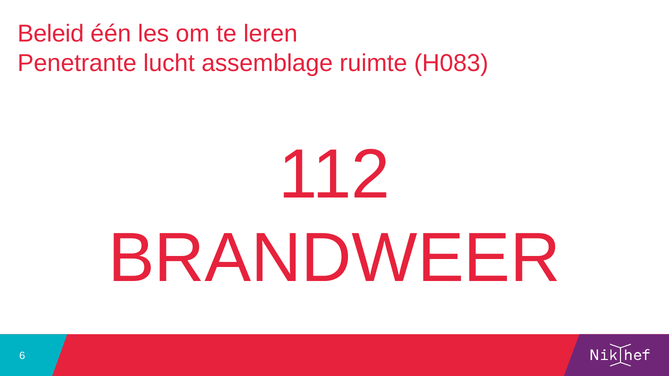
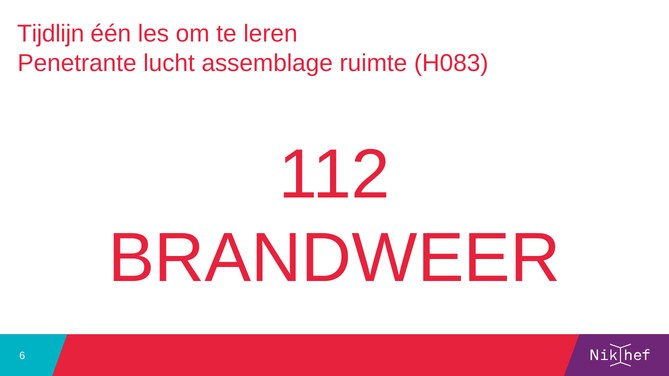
Beleid: Beleid -> Tijdlijn
